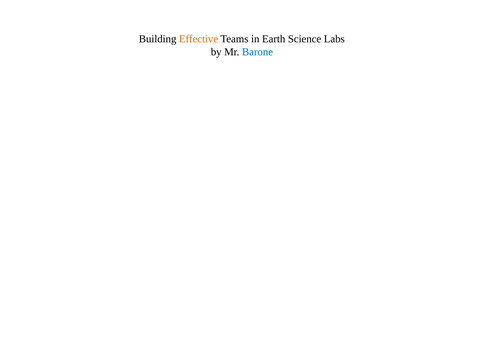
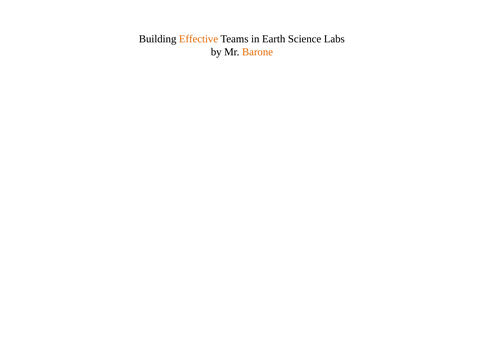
Barone colour: blue -> orange
